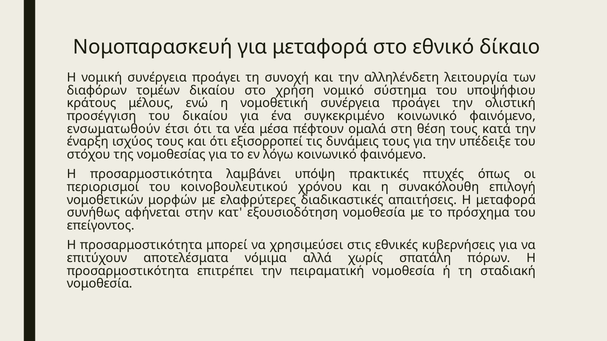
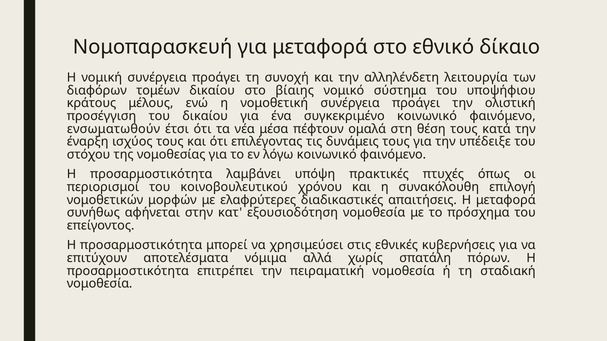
χρήση: χρήση -> βίαιης
εξισορροπεί: εξισορροπεί -> επιλέγοντας
